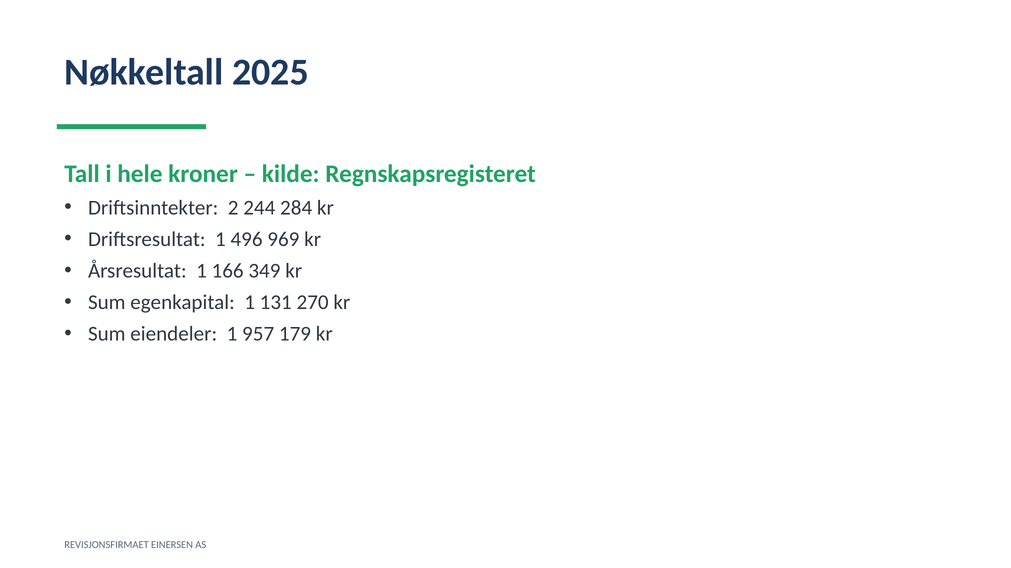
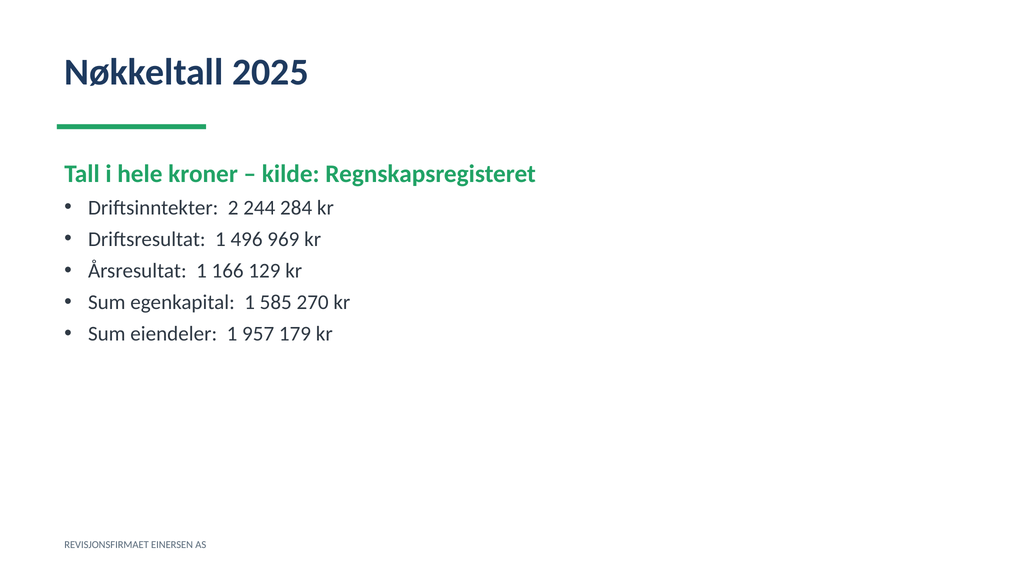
349: 349 -> 129
131: 131 -> 585
